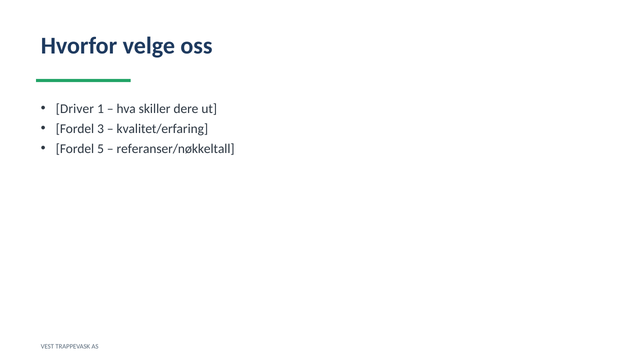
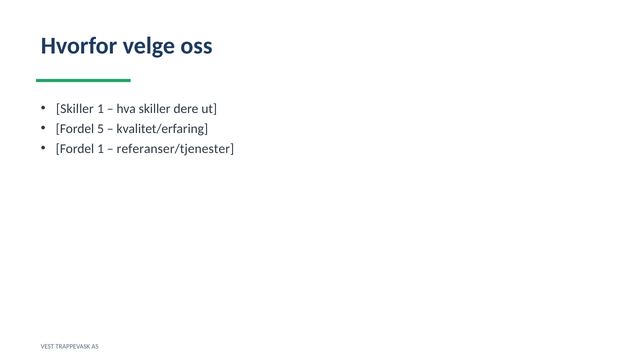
Driver at (75, 109): Driver -> Skiller
3: 3 -> 5
Fordel 5: 5 -> 1
referanser/nøkkeltall: referanser/nøkkeltall -> referanser/tjenester
